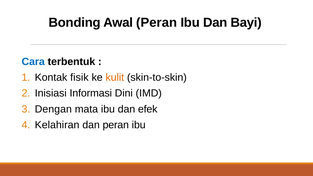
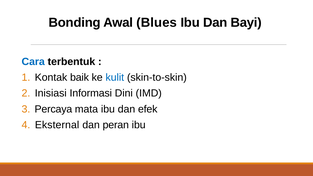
Awal Peran: Peran -> Blues
fisik: fisik -> baik
kulit colour: orange -> blue
Dengan: Dengan -> Percaya
Kelahiran: Kelahiran -> Eksternal
